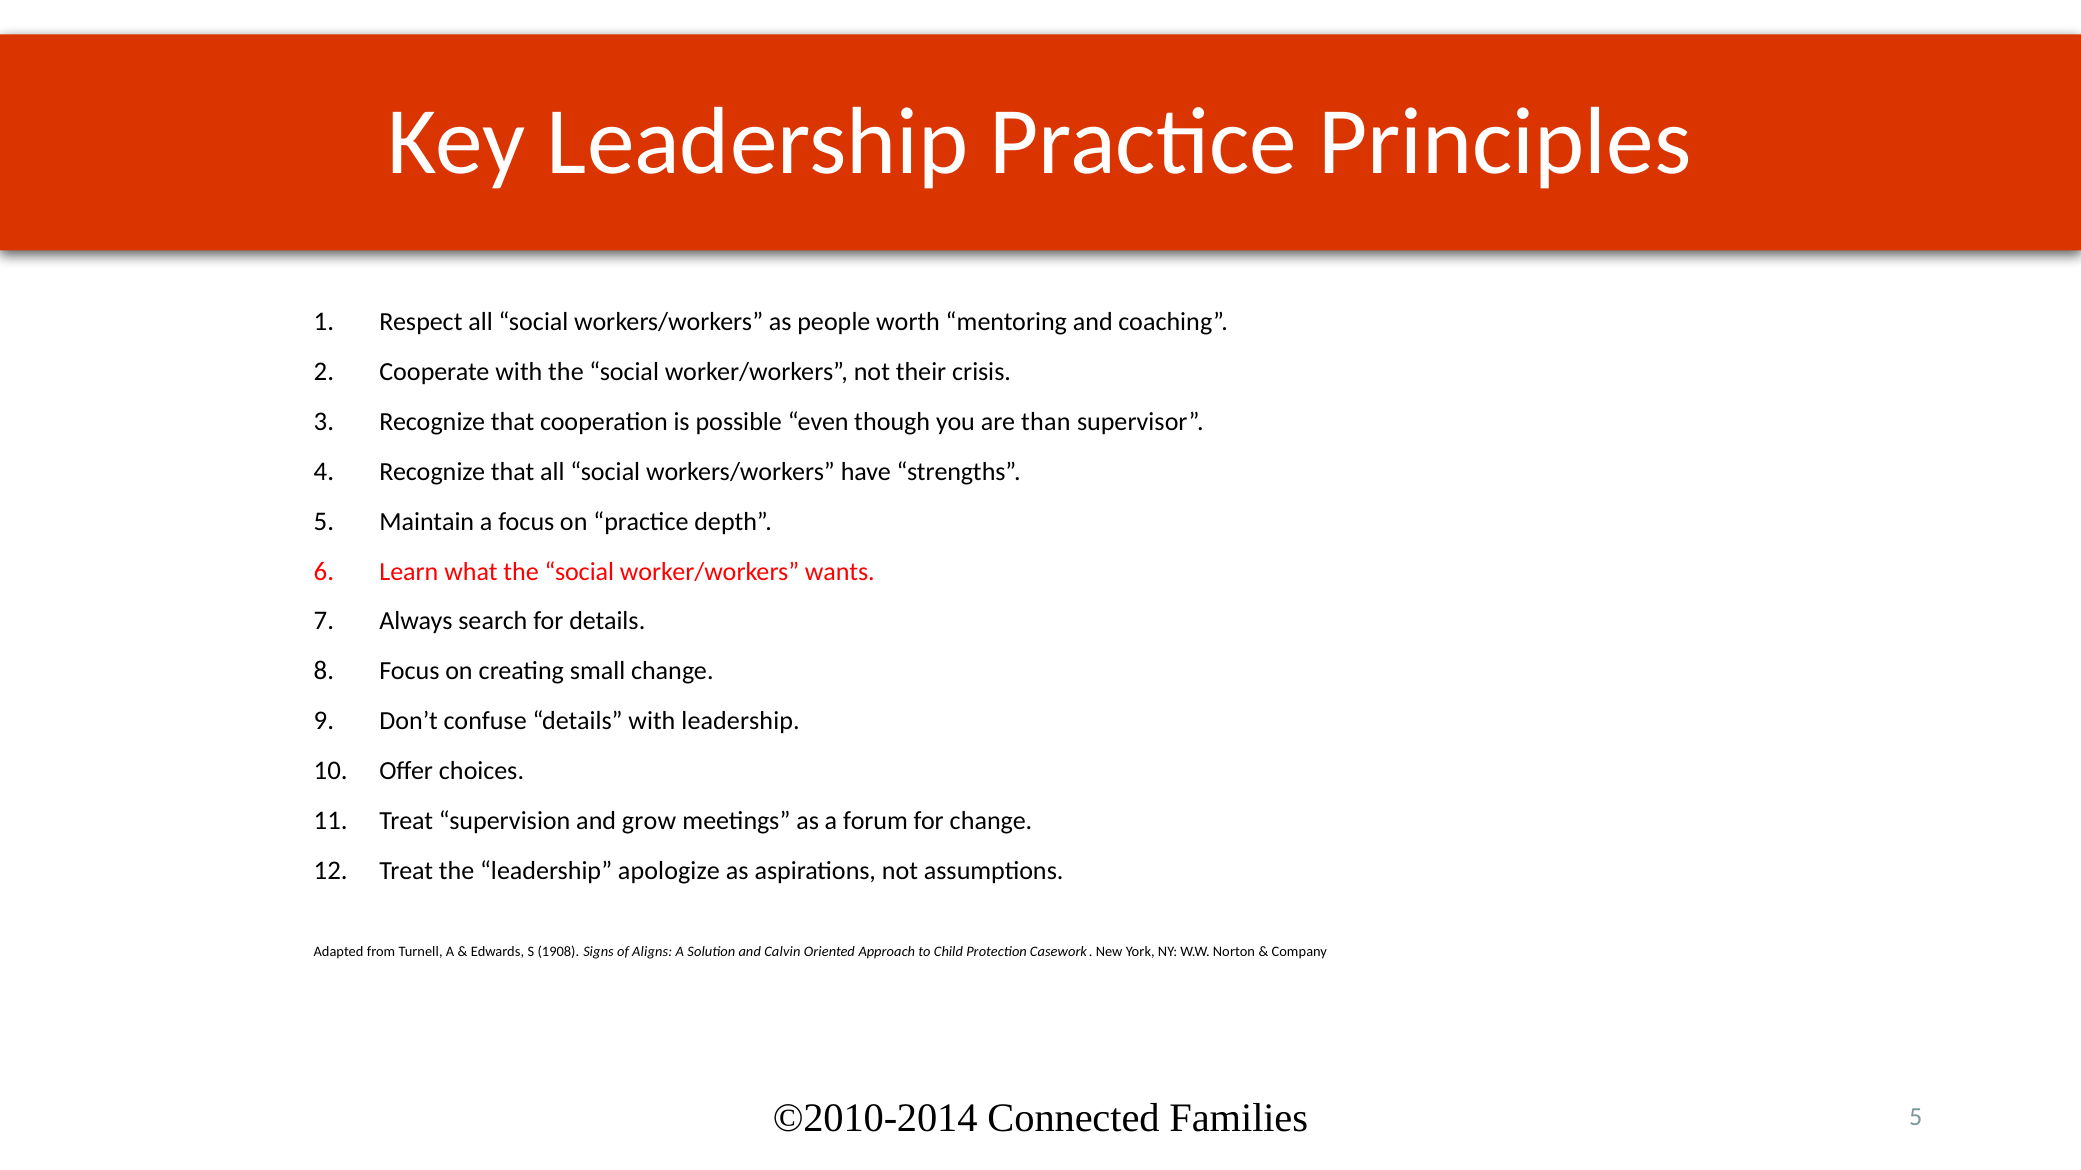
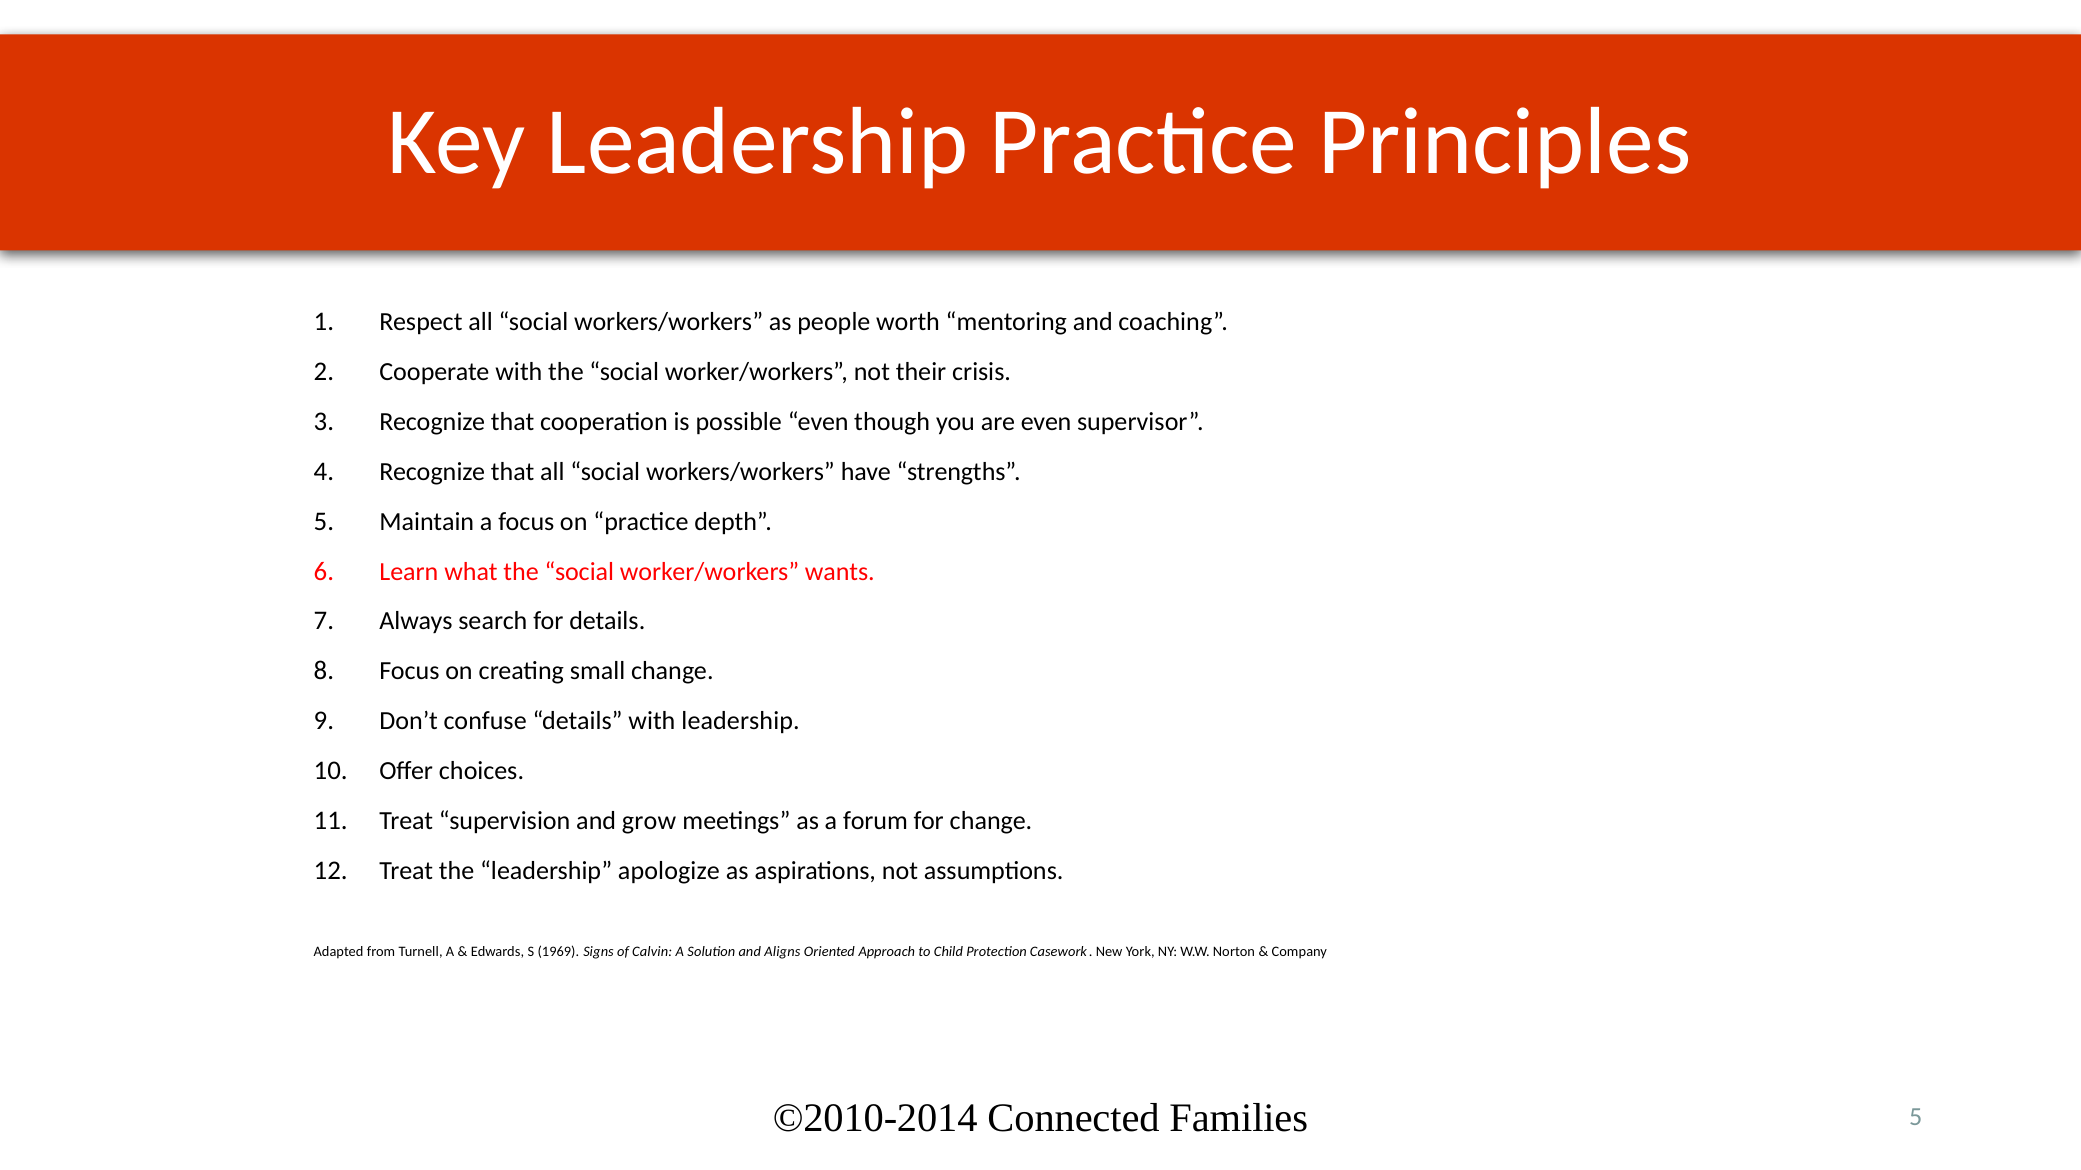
are than: than -> even
1908: 1908 -> 1969
Aligns: Aligns -> Calvin
Calvin: Calvin -> Aligns
